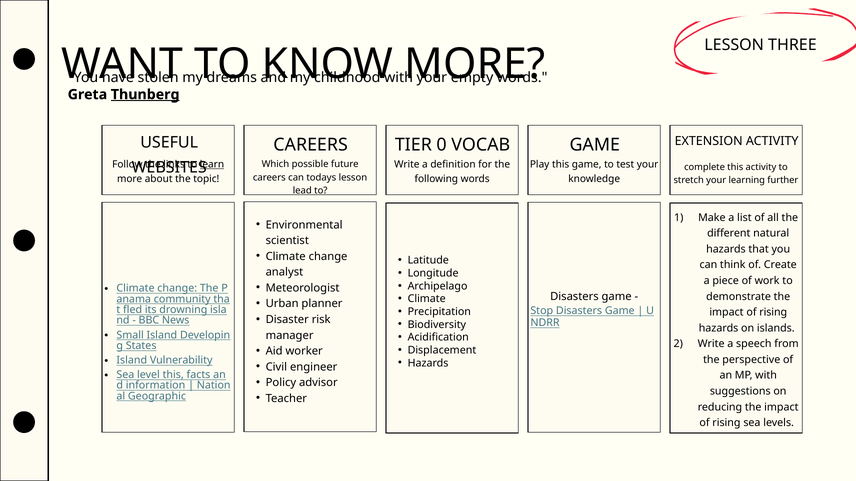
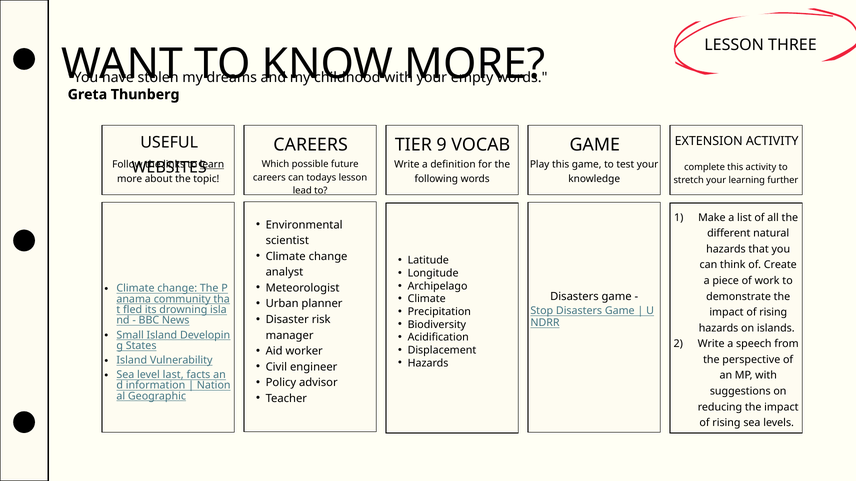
Thunberg underline: present -> none
0: 0 -> 9
level this: this -> last
